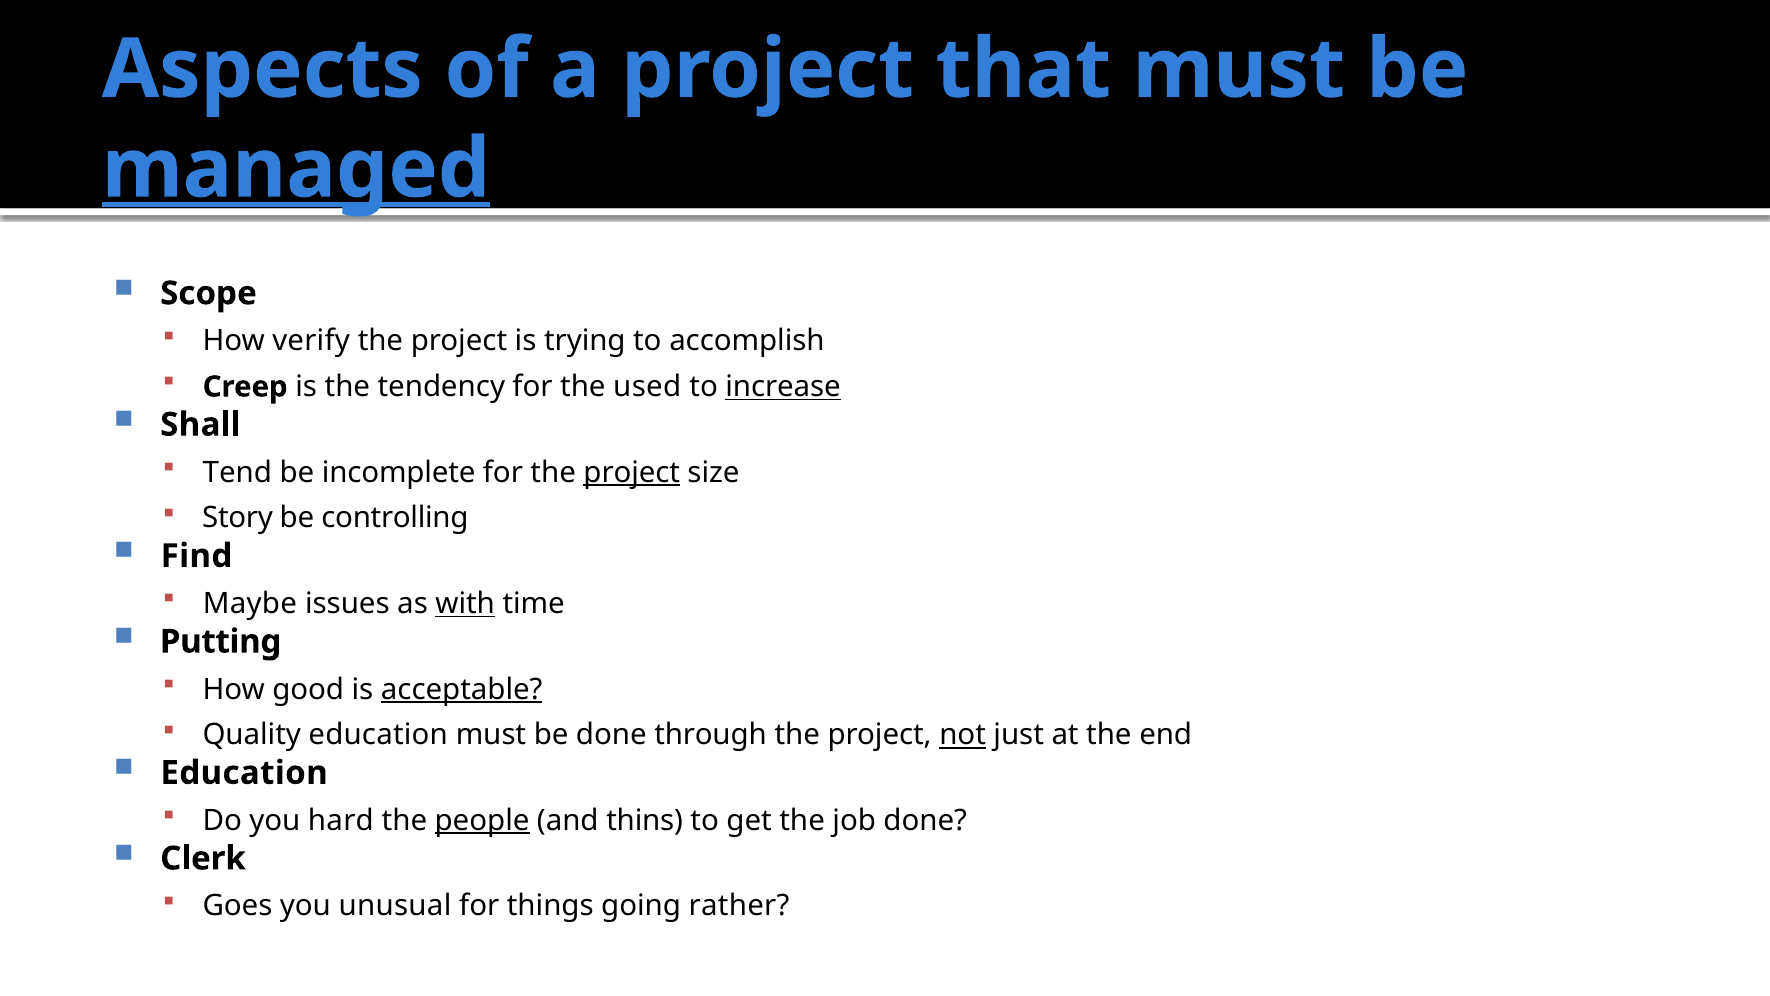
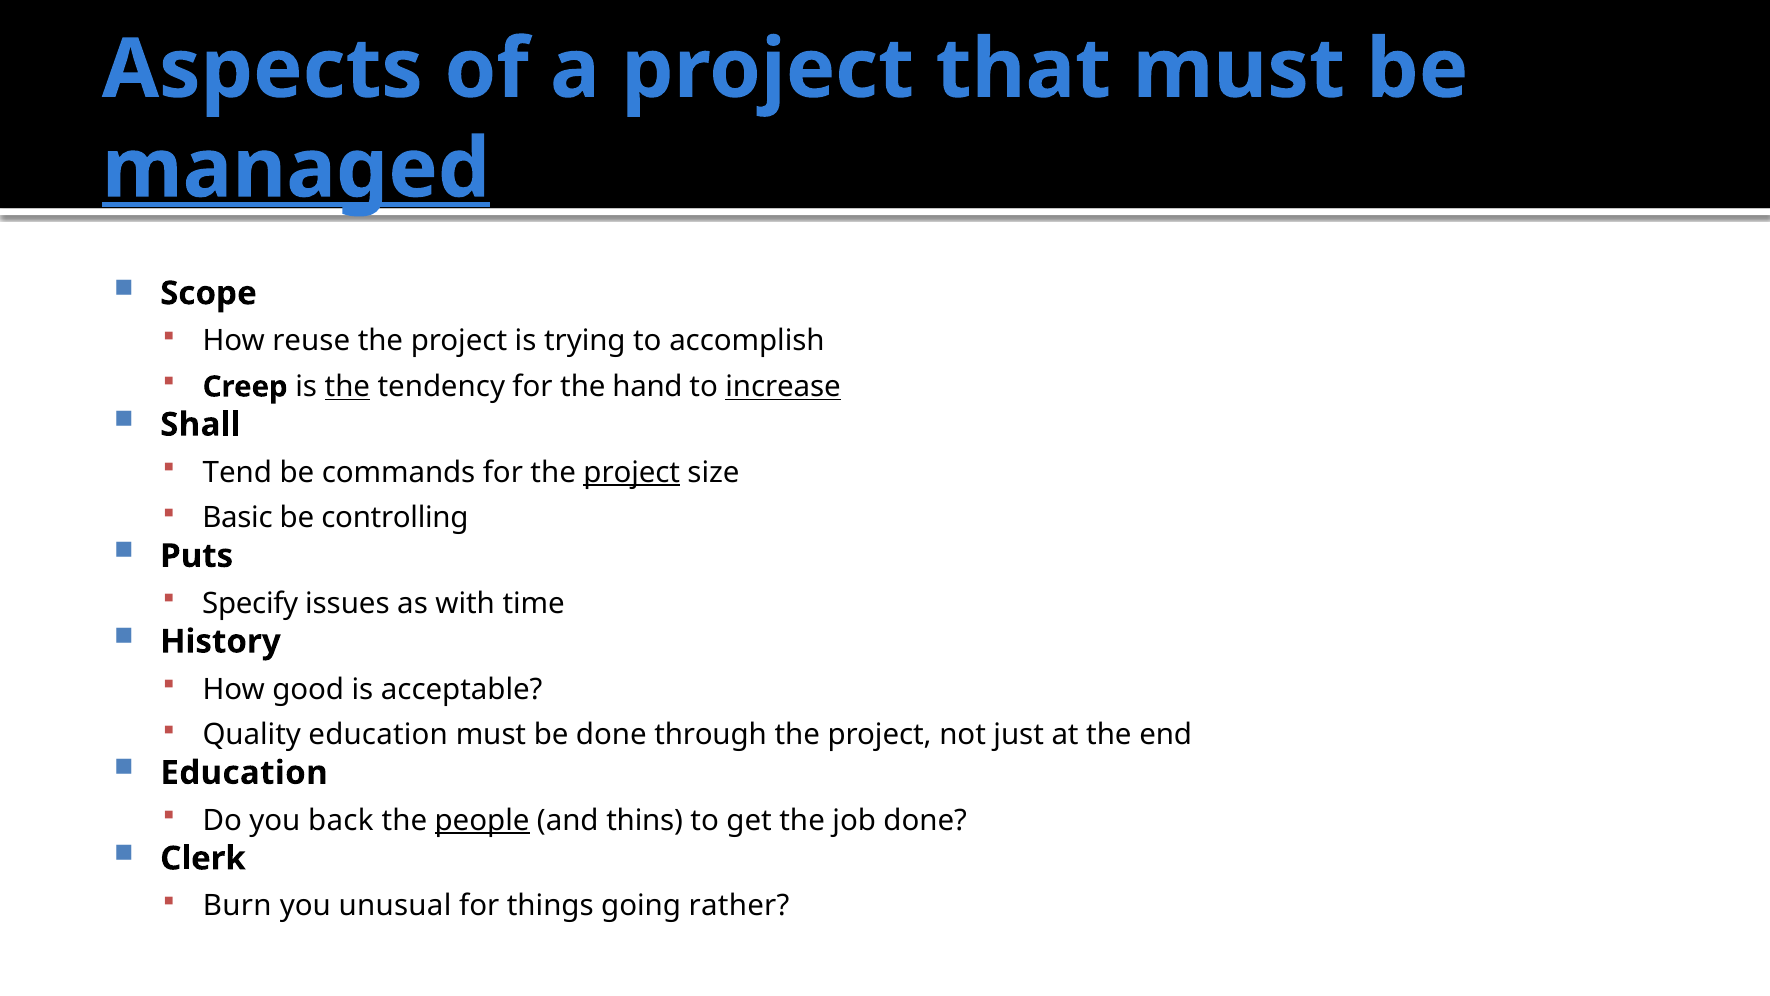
verify: verify -> reuse
the at (347, 387) underline: none -> present
used: used -> hand
incomplete: incomplete -> commands
Story: Story -> Basic
Find: Find -> Puts
Maybe: Maybe -> Specify
with underline: present -> none
Putting: Putting -> History
acceptable underline: present -> none
not underline: present -> none
hard: hard -> back
Goes: Goes -> Burn
